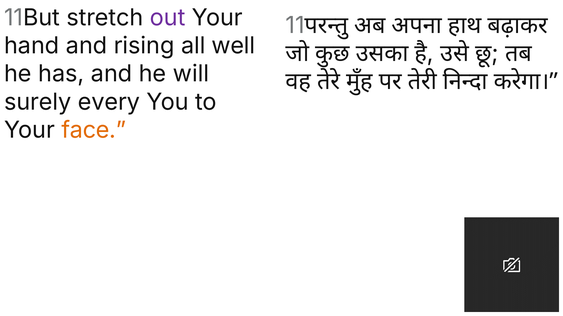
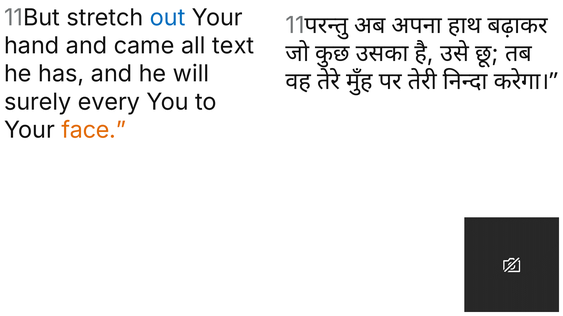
out colour: purple -> blue
rising: rising -> came
well: well -> text
